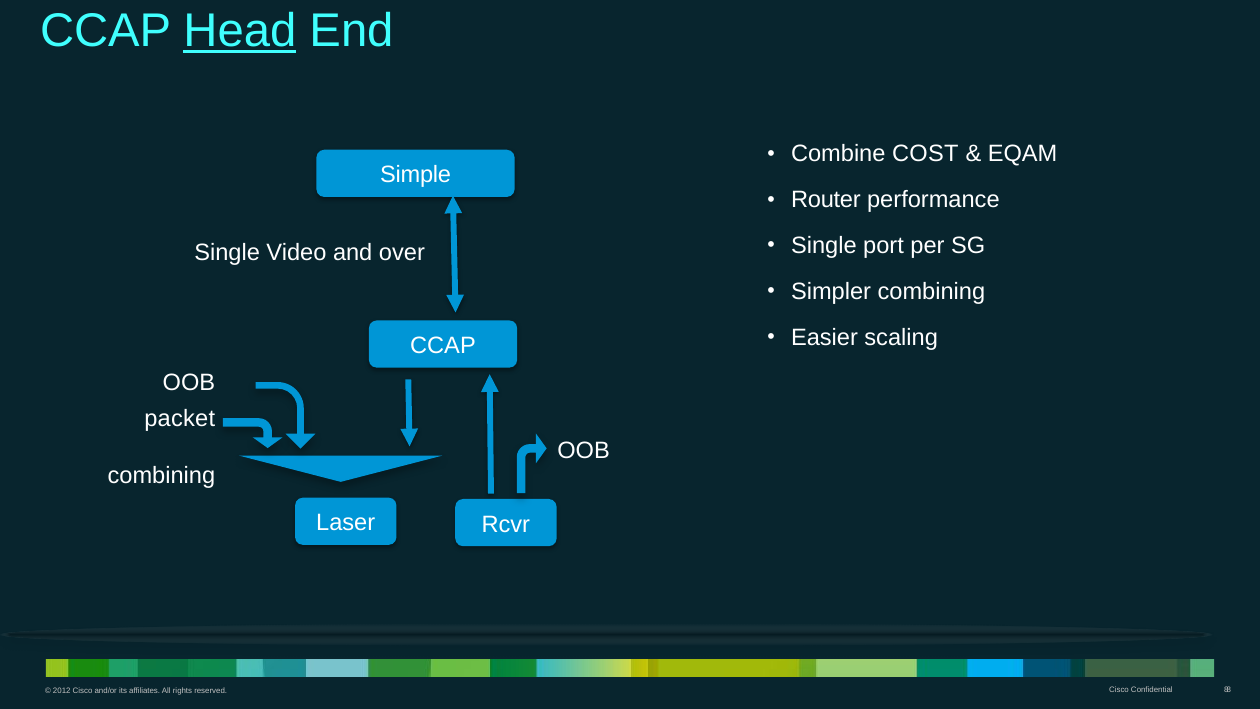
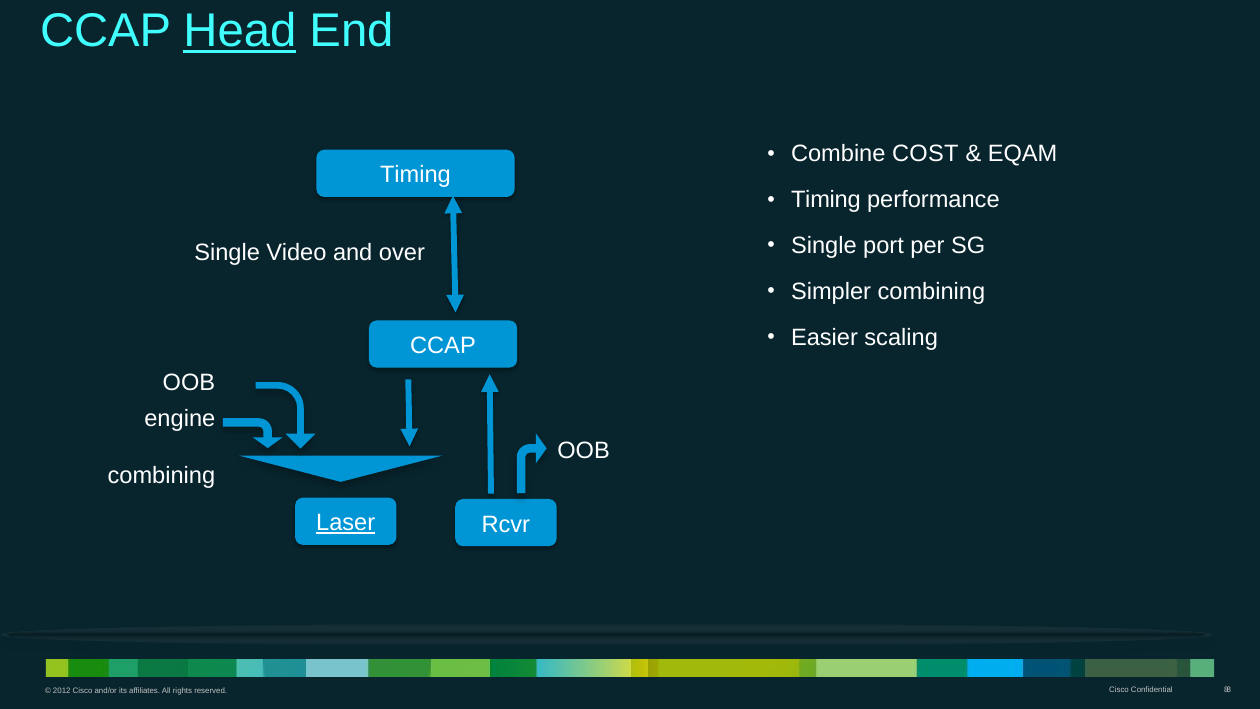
Simple at (416, 175): Simple -> Timing
Router at (826, 200): Router -> Timing
packet: packet -> engine
Laser underline: none -> present
